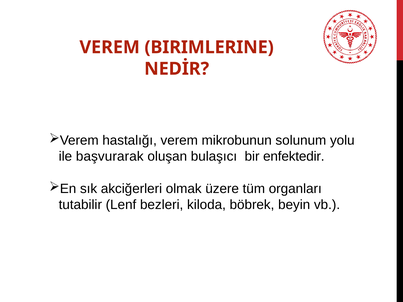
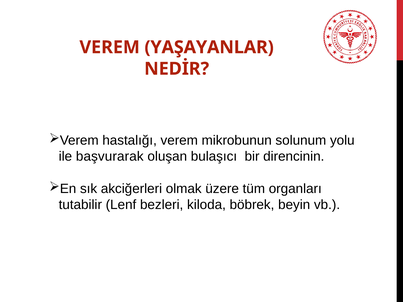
BIRIMLERINE: BIRIMLERINE -> YAŞAYANLAR
enfektedir: enfektedir -> direncinin
